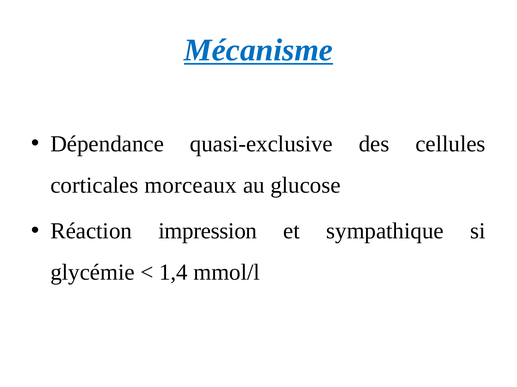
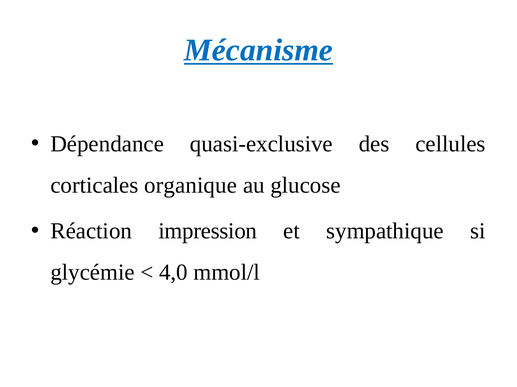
morceaux: morceaux -> organique
1,4: 1,4 -> 4,0
